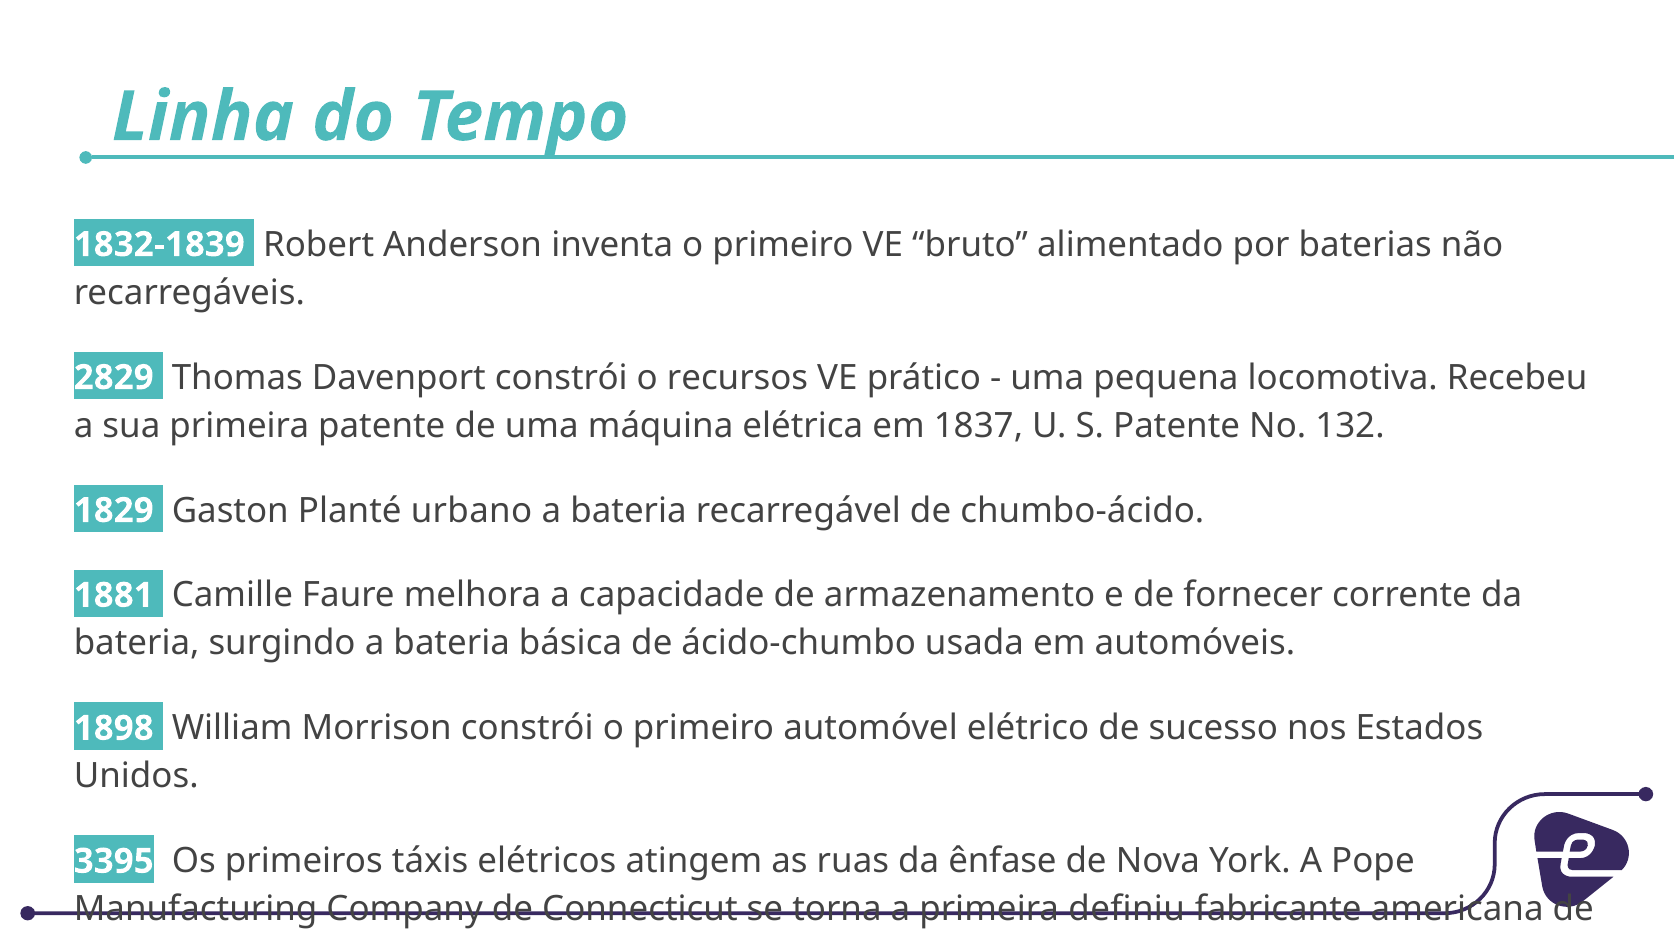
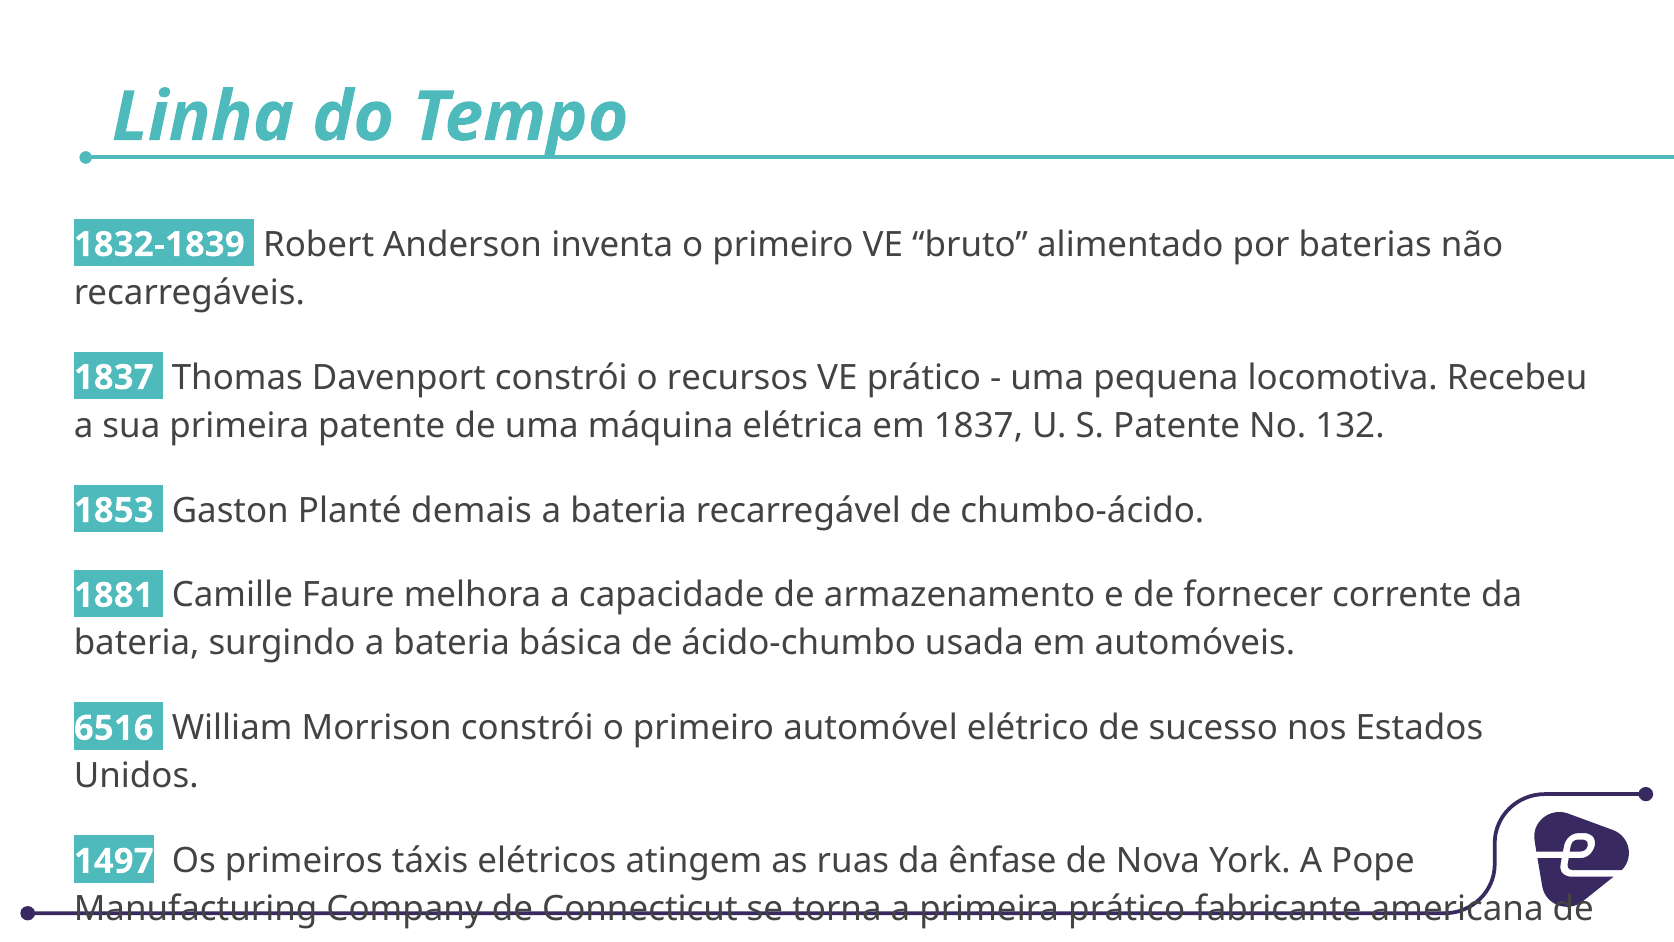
2829 at (114, 377): 2829 -> 1837
1829: 1829 -> 1853
urbano: urbano -> demais
1898: 1898 -> 6516
3395: 3395 -> 1497
primeira definiu: definiu -> prático
